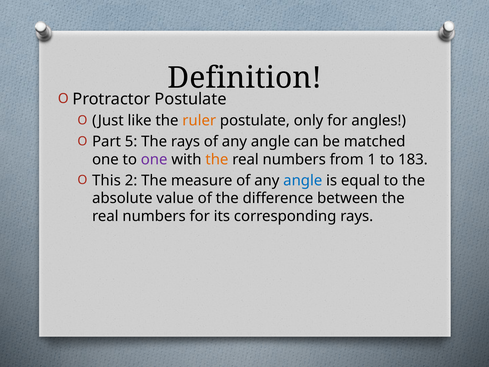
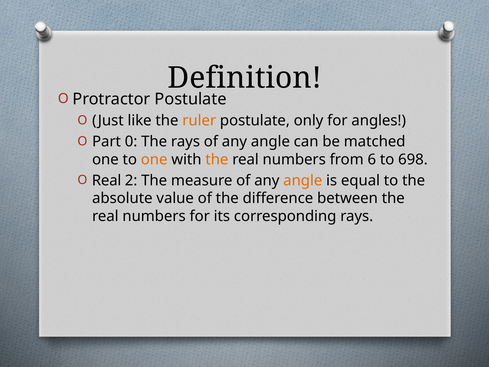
5: 5 -> 0
one at (154, 159) colour: purple -> orange
1: 1 -> 6
183: 183 -> 698
This at (106, 180): This -> Real
angle at (303, 180) colour: blue -> orange
